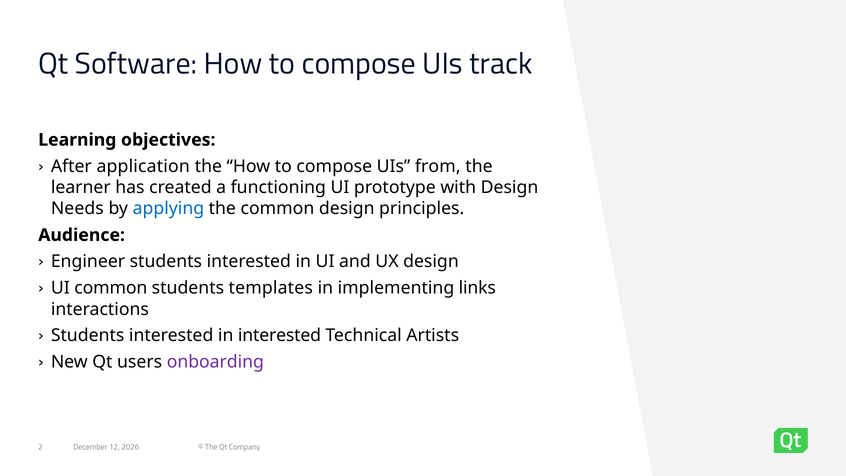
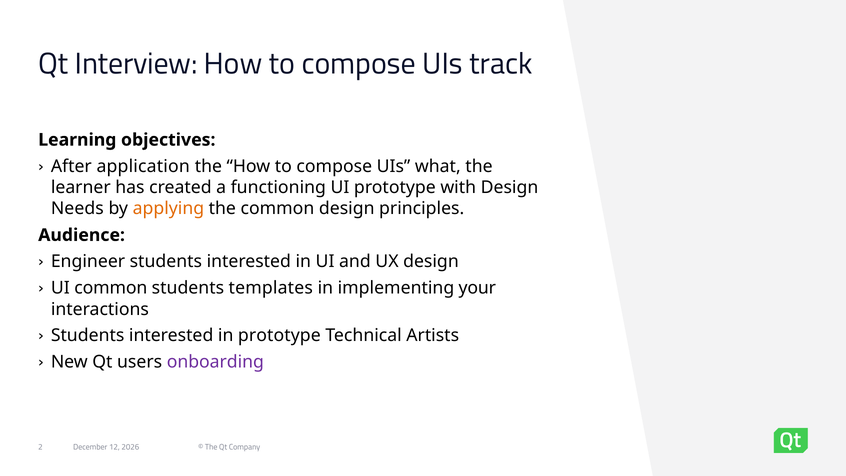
Software: Software -> Interview
from: from -> what
applying colour: blue -> orange
links: links -> your
in interested: interested -> prototype
